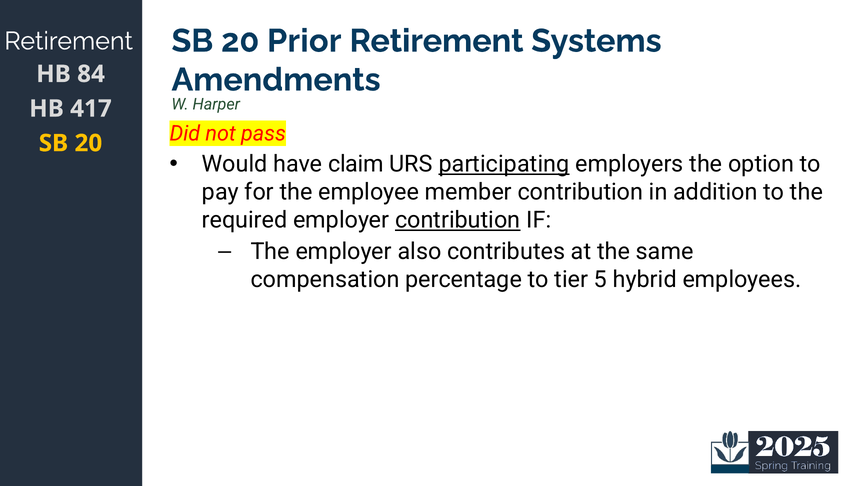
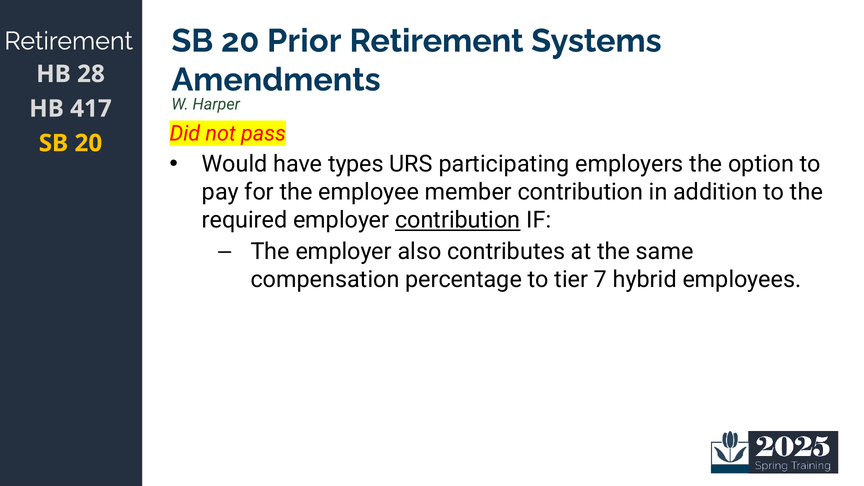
84: 84 -> 28
claim: claim -> types
participating underline: present -> none
5: 5 -> 7
